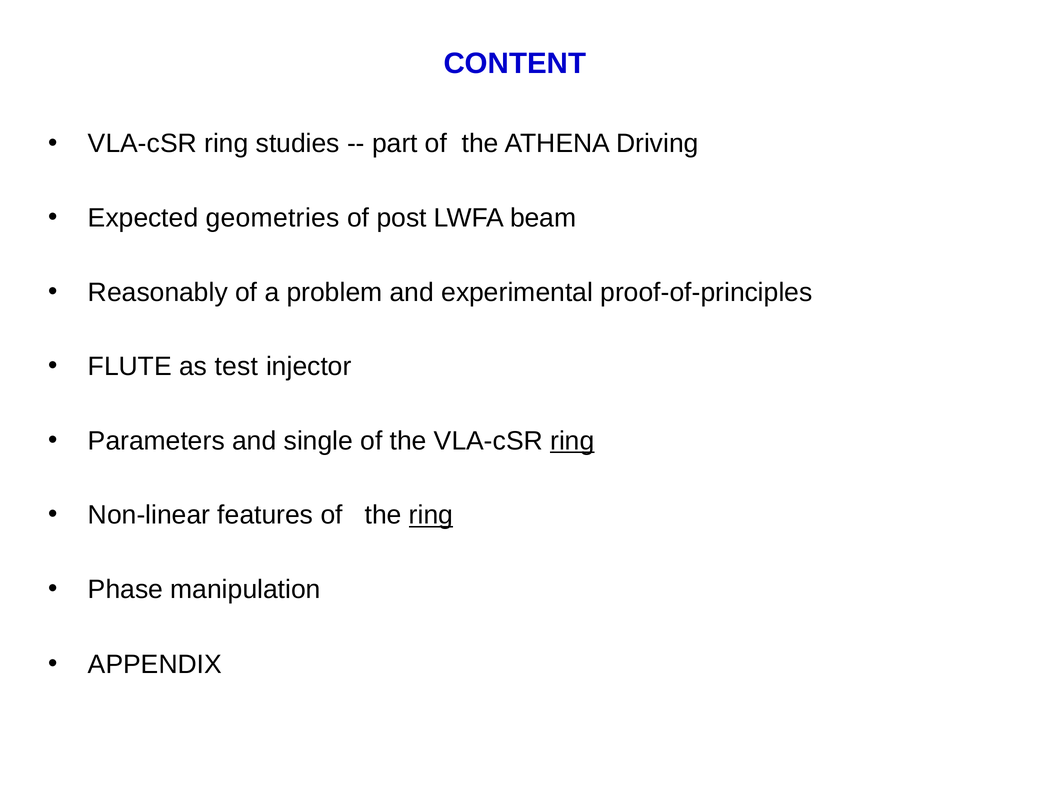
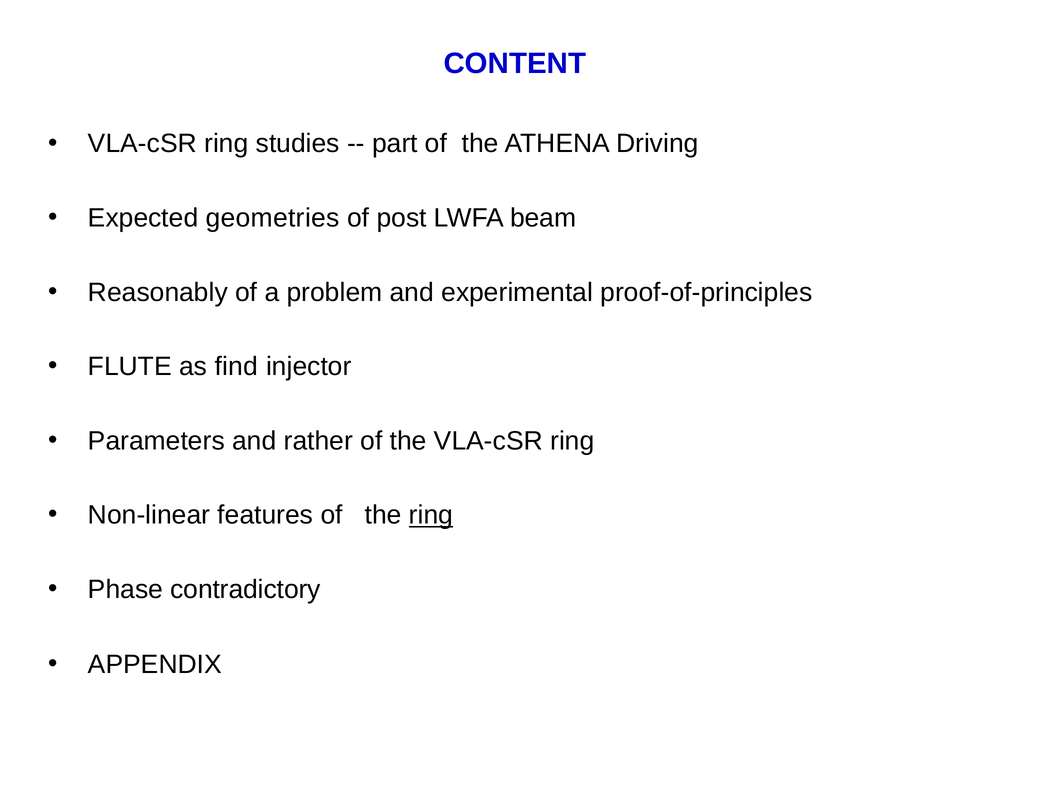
test: test -> find
single: single -> rather
ring at (572, 441) underline: present -> none
manipulation: manipulation -> contradictory
